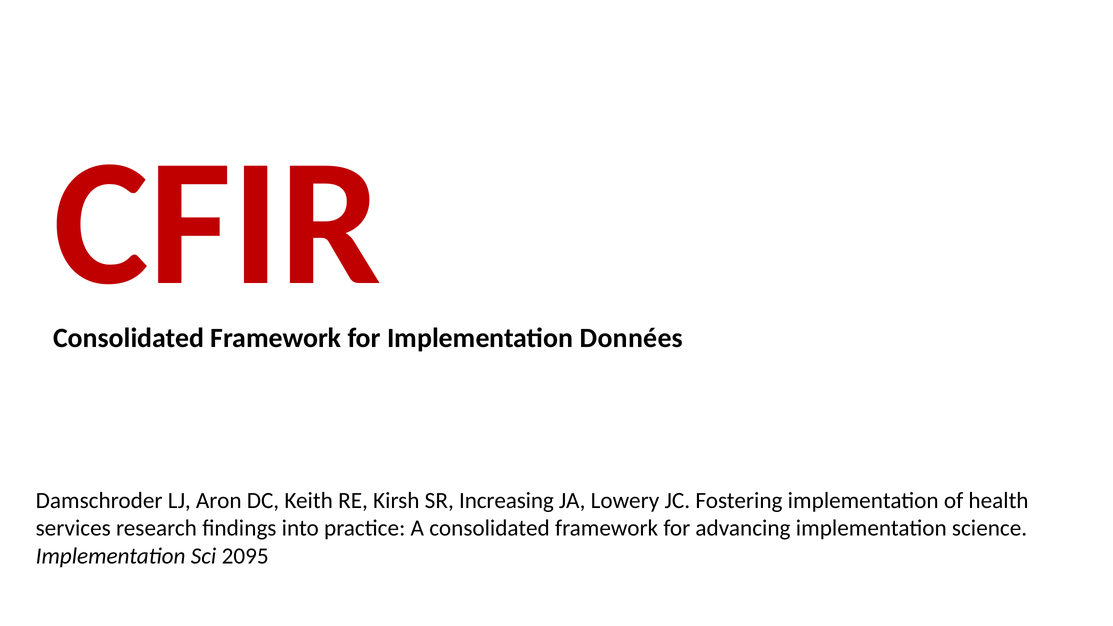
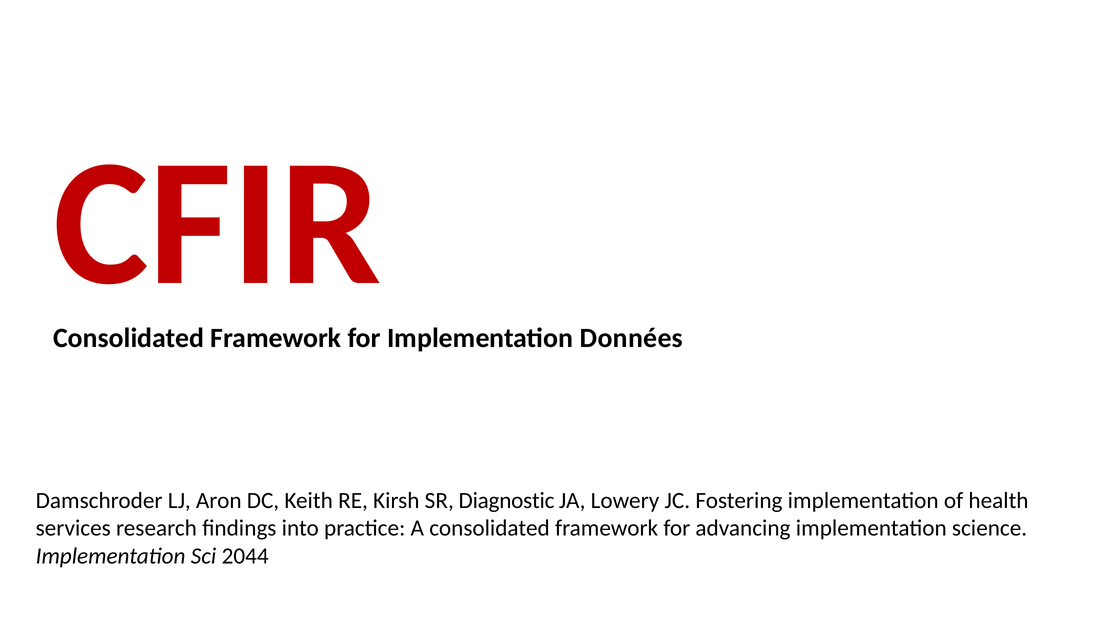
Increasing: Increasing -> Diagnostic
2095: 2095 -> 2044
